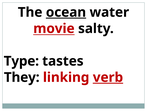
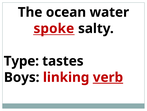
ocean underline: present -> none
movie: movie -> spoke
They: They -> Boys
